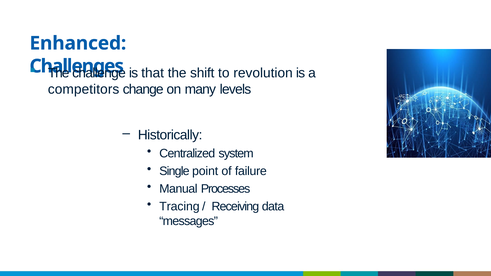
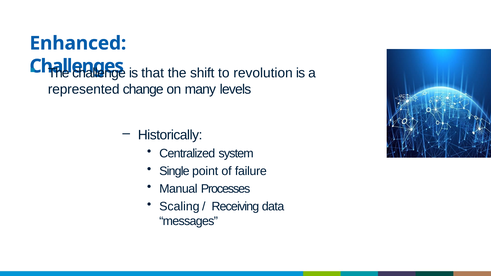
competitors: competitors -> represented
Tracing: Tracing -> Scaling
